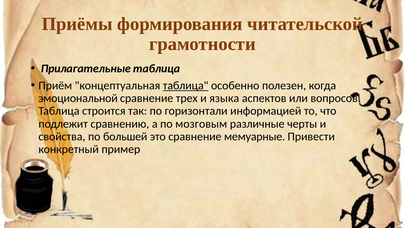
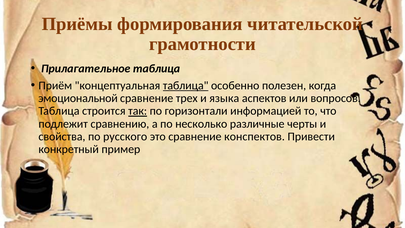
Прилагательные: Прилагательные -> Прилагательное
так underline: none -> present
мозговым: мозговым -> несколько
большей: большей -> русского
мемуарные: мемуарные -> конспектов
